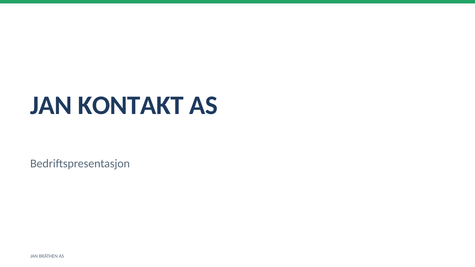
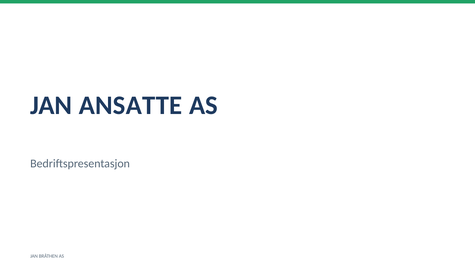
KONTAKT: KONTAKT -> ANSATTE
